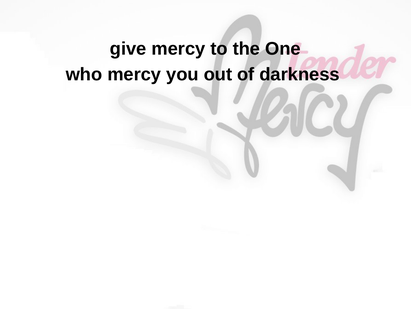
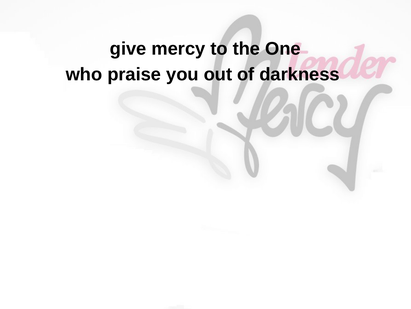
who mercy: mercy -> praise
